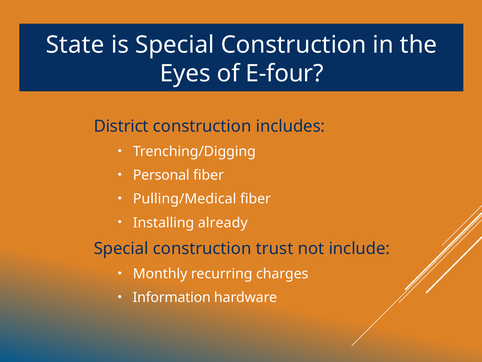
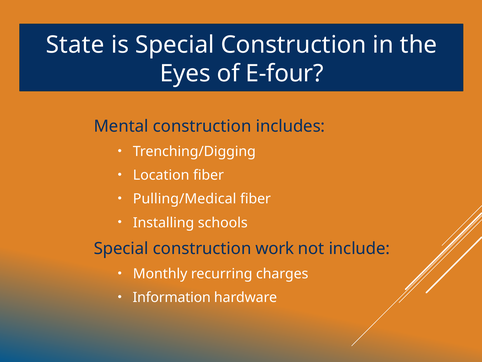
District: District -> Mental
Personal: Personal -> Location
already: already -> schools
trust: trust -> work
